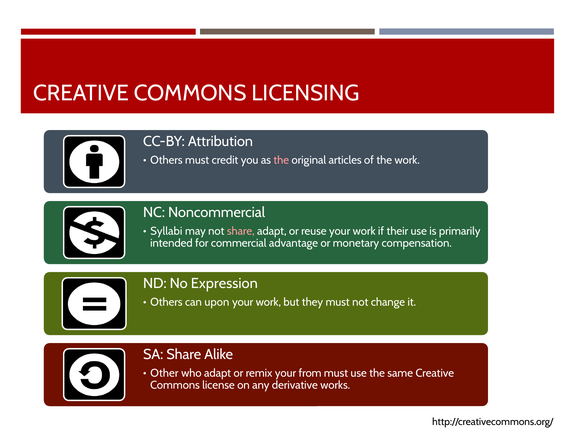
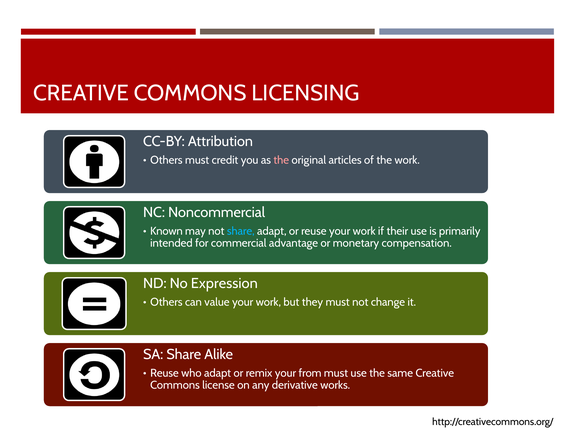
Syllabi: Syllabi -> Known
share at (241, 231) colour: pink -> light blue
upon: upon -> value
Other at (164, 373): Other -> Reuse
